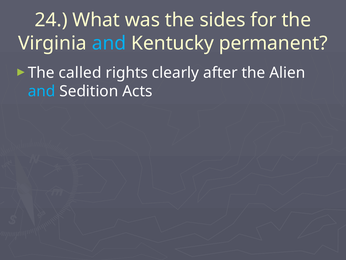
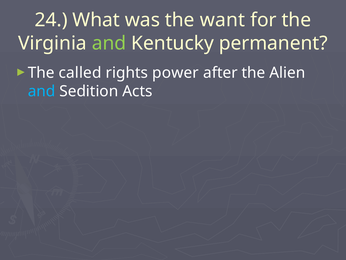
sides: sides -> want
and at (109, 43) colour: light blue -> light green
clearly: clearly -> power
